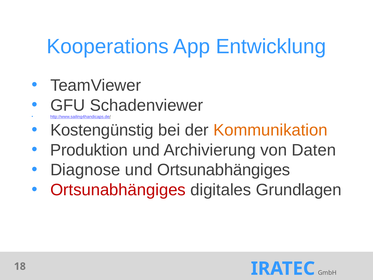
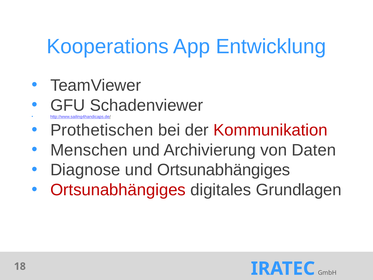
Kostengünstig: Kostengünstig -> Prothetischen
Kommunikation colour: orange -> red
Produktion: Produktion -> Menschen
